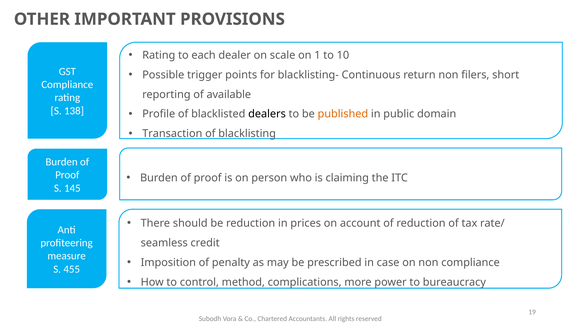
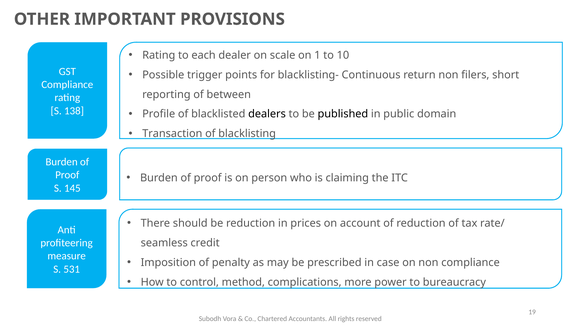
available: available -> between
published colour: orange -> black
455: 455 -> 531
